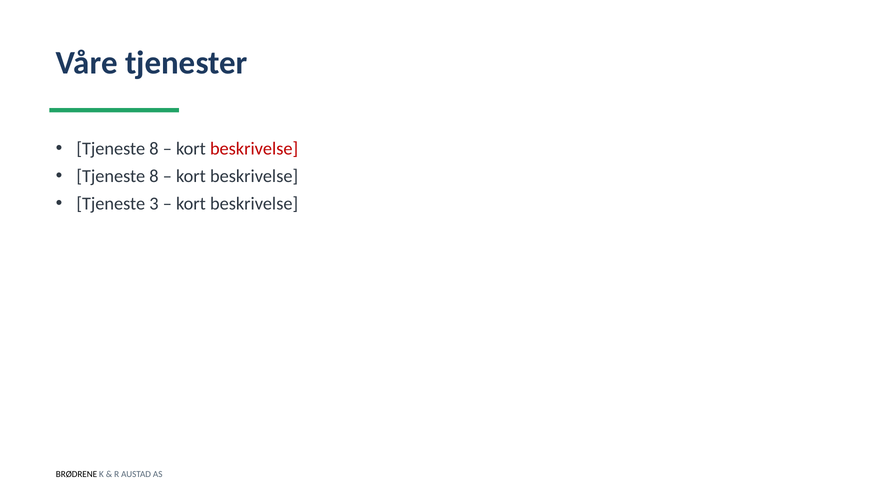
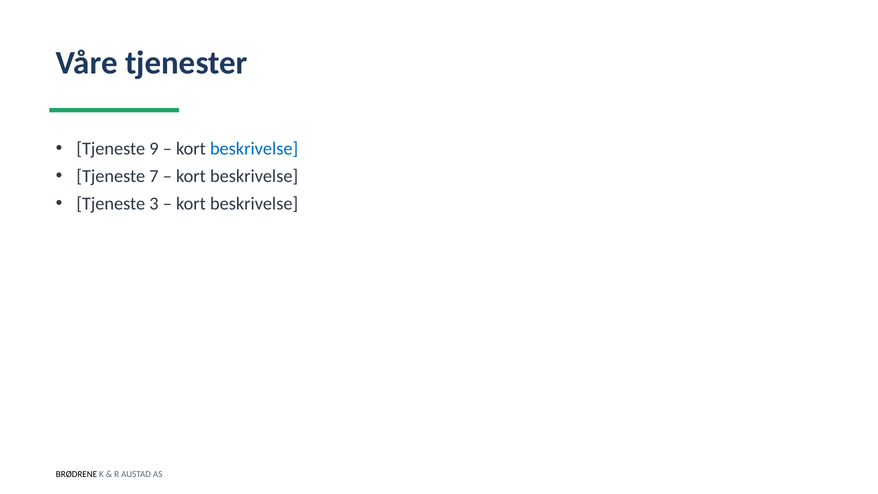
8 at (154, 149): 8 -> 9
beskrivelse at (254, 149) colour: red -> blue
8 at (154, 176): 8 -> 7
